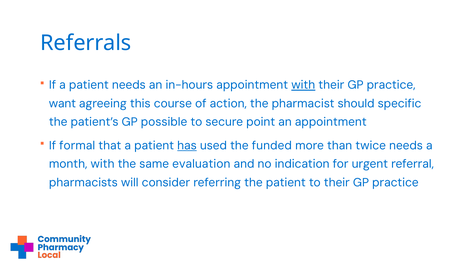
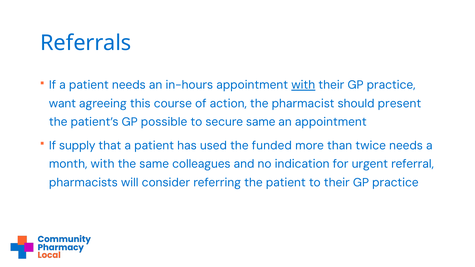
specific: specific -> present
secure point: point -> same
formal: formal -> supply
has underline: present -> none
evaluation: evaluation -> colleagues
